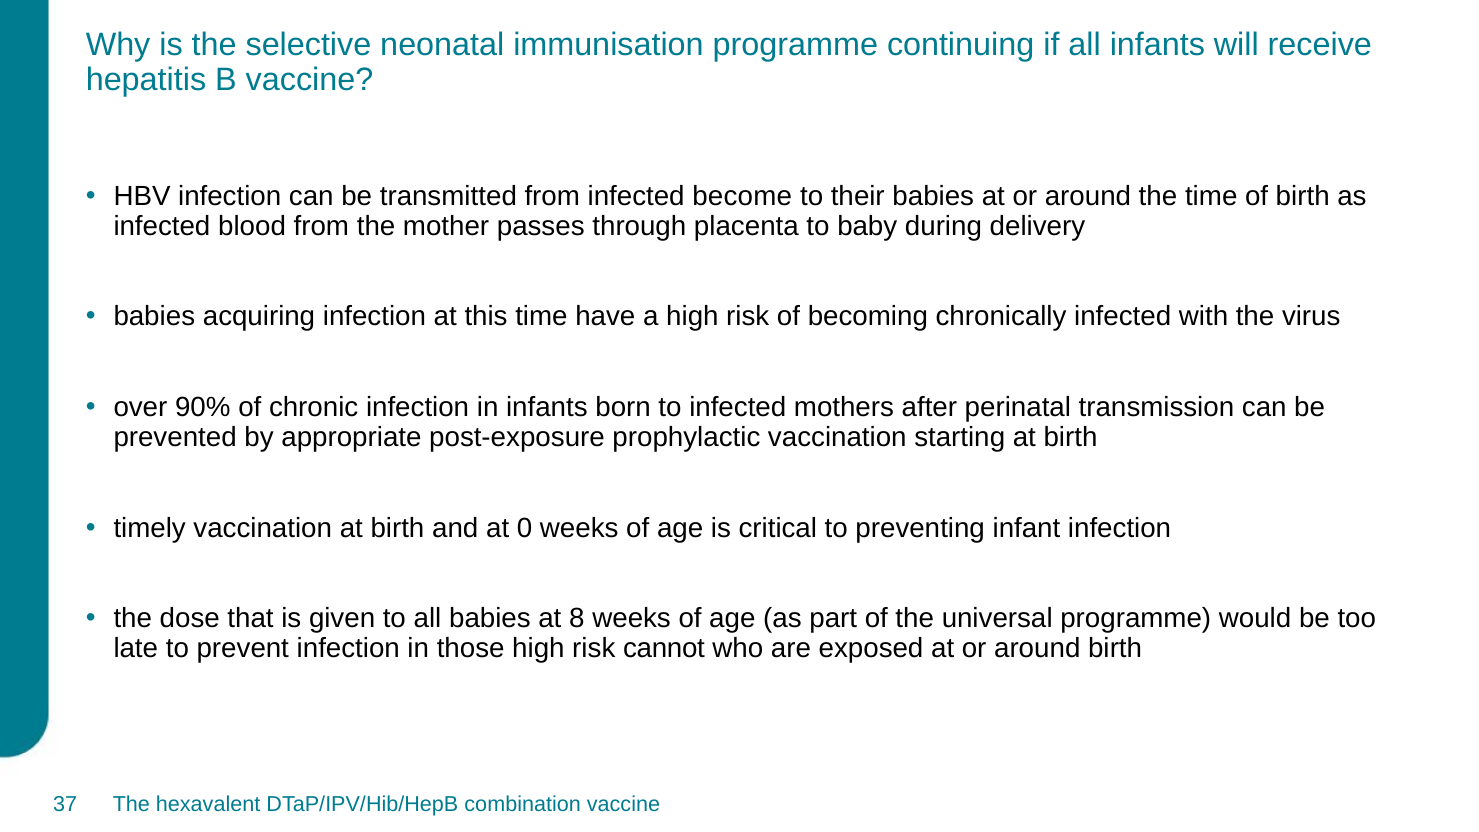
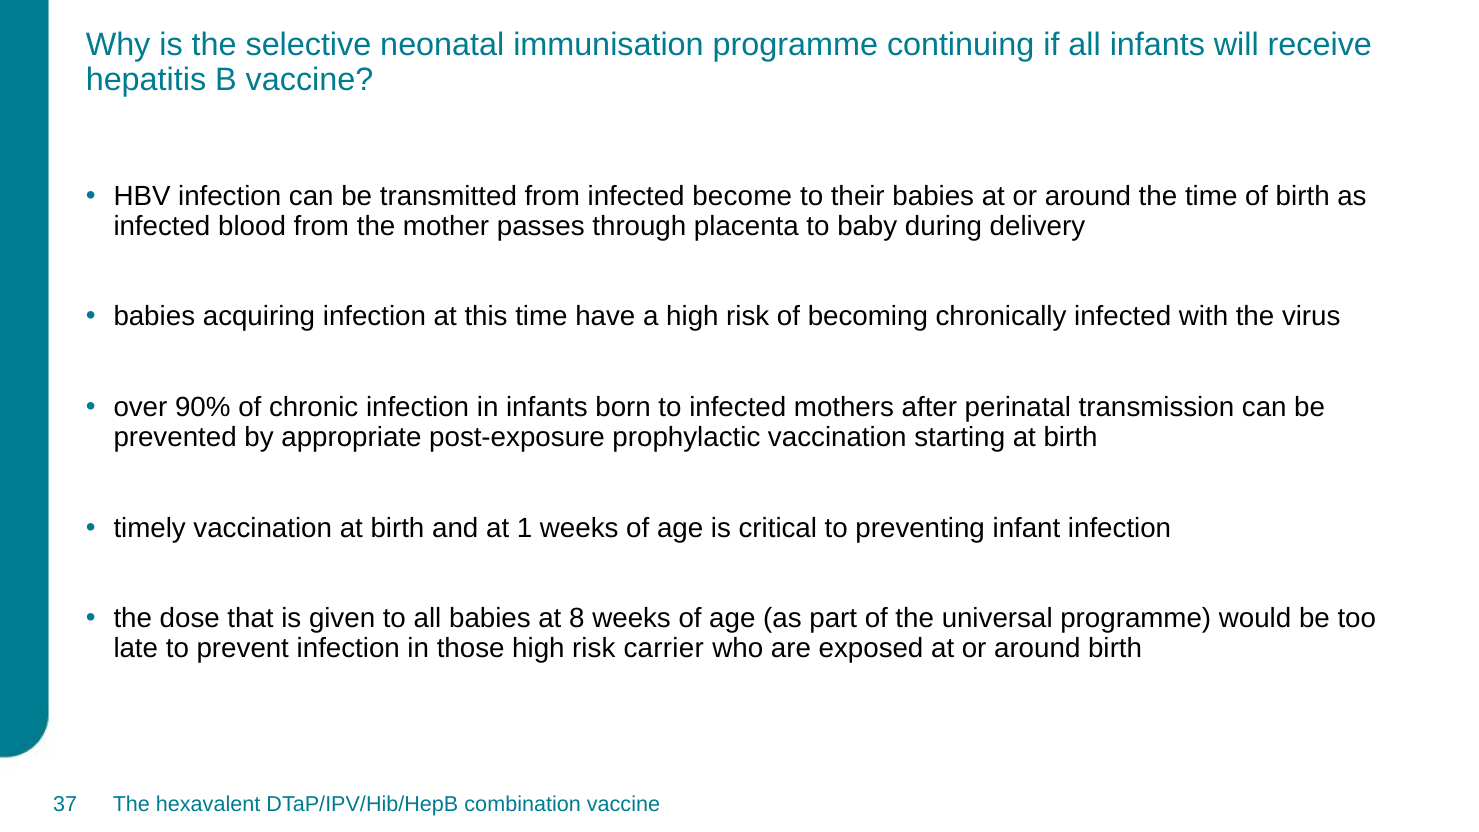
0: 0 -> 1
cannot: cannot -> carrier
